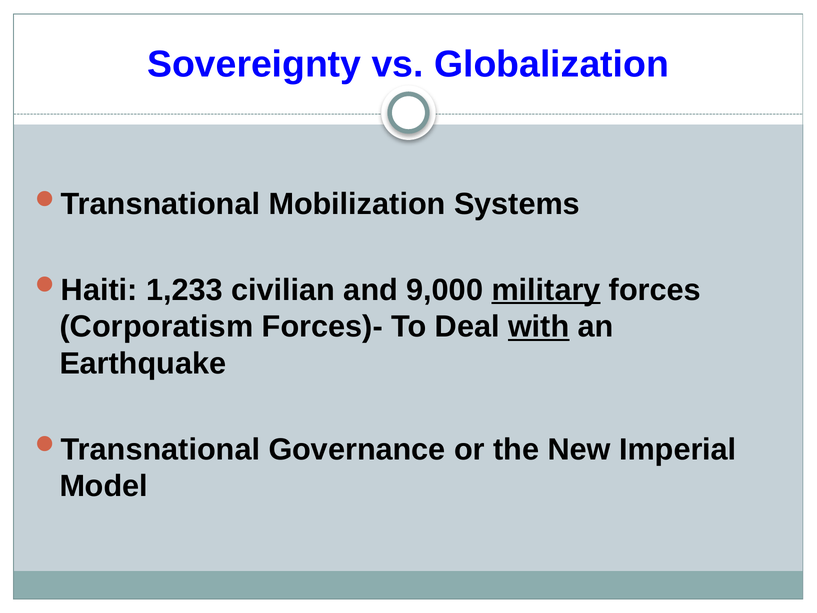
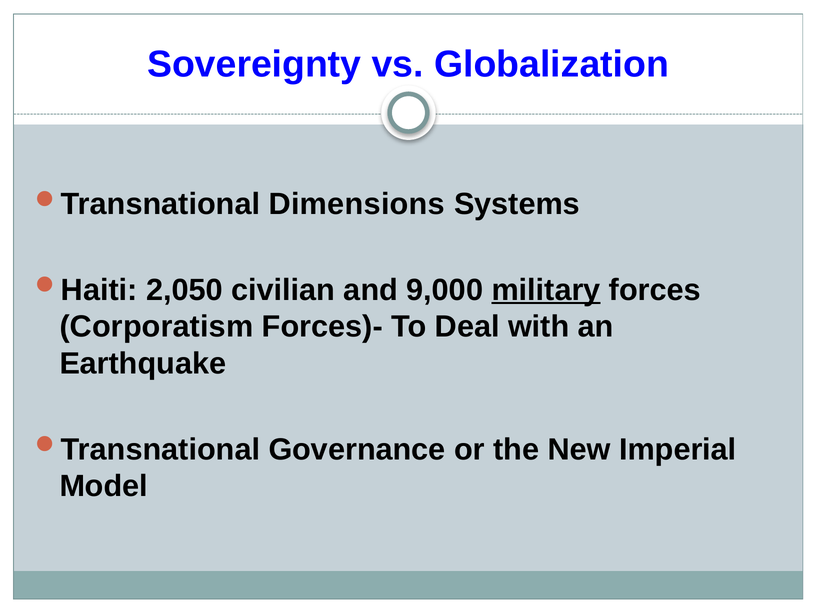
Mobilization: Mobilization -> Dimensions
1,233: 1,233 -> 2,050
with underline: present -> none
